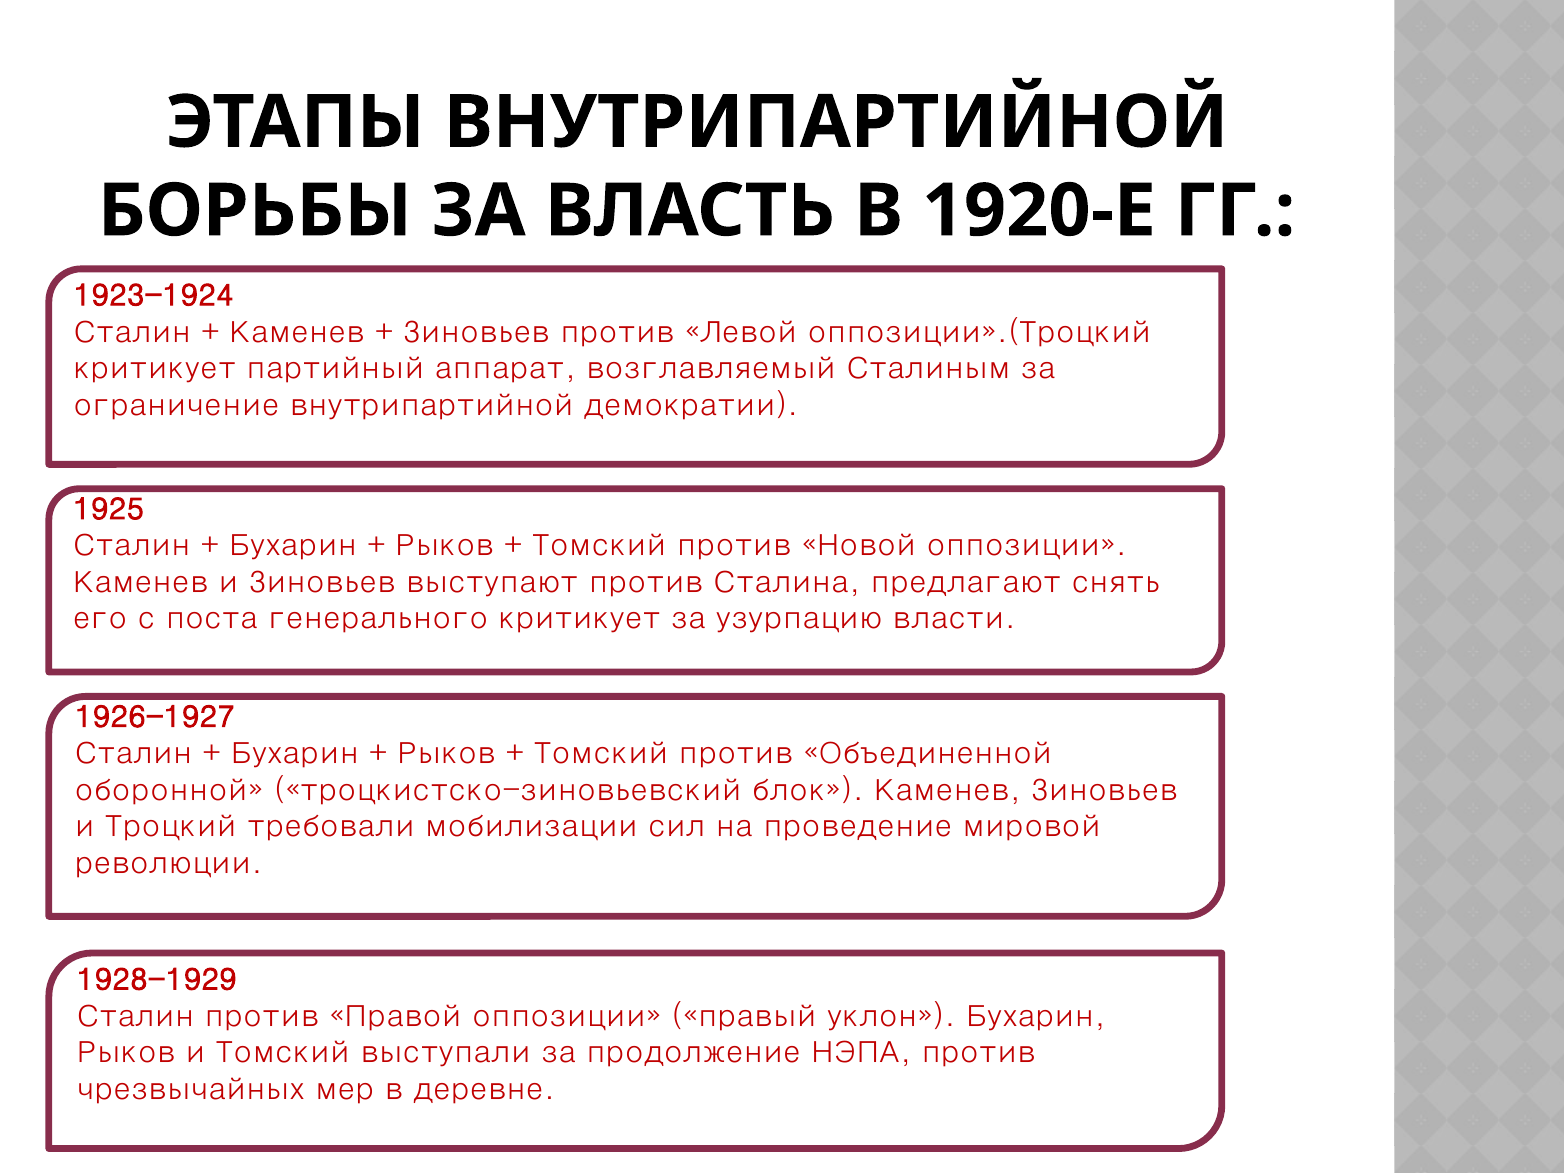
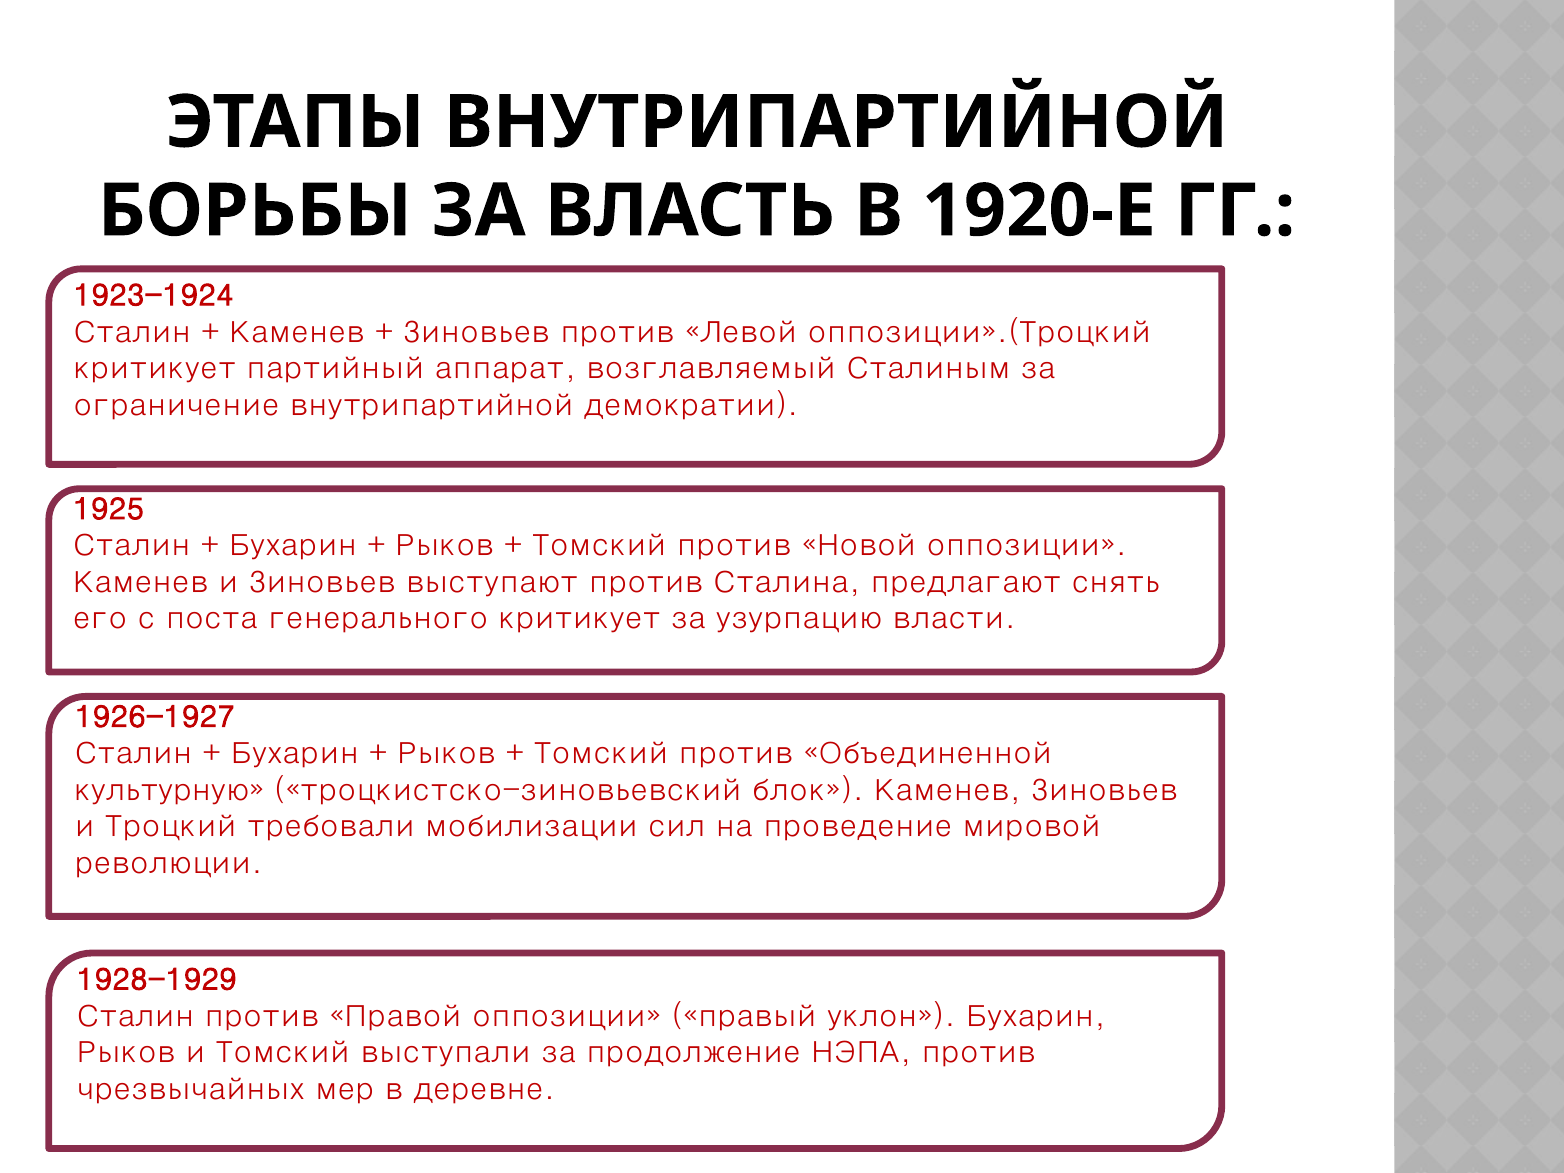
оборонной: оборонной -> культурную
